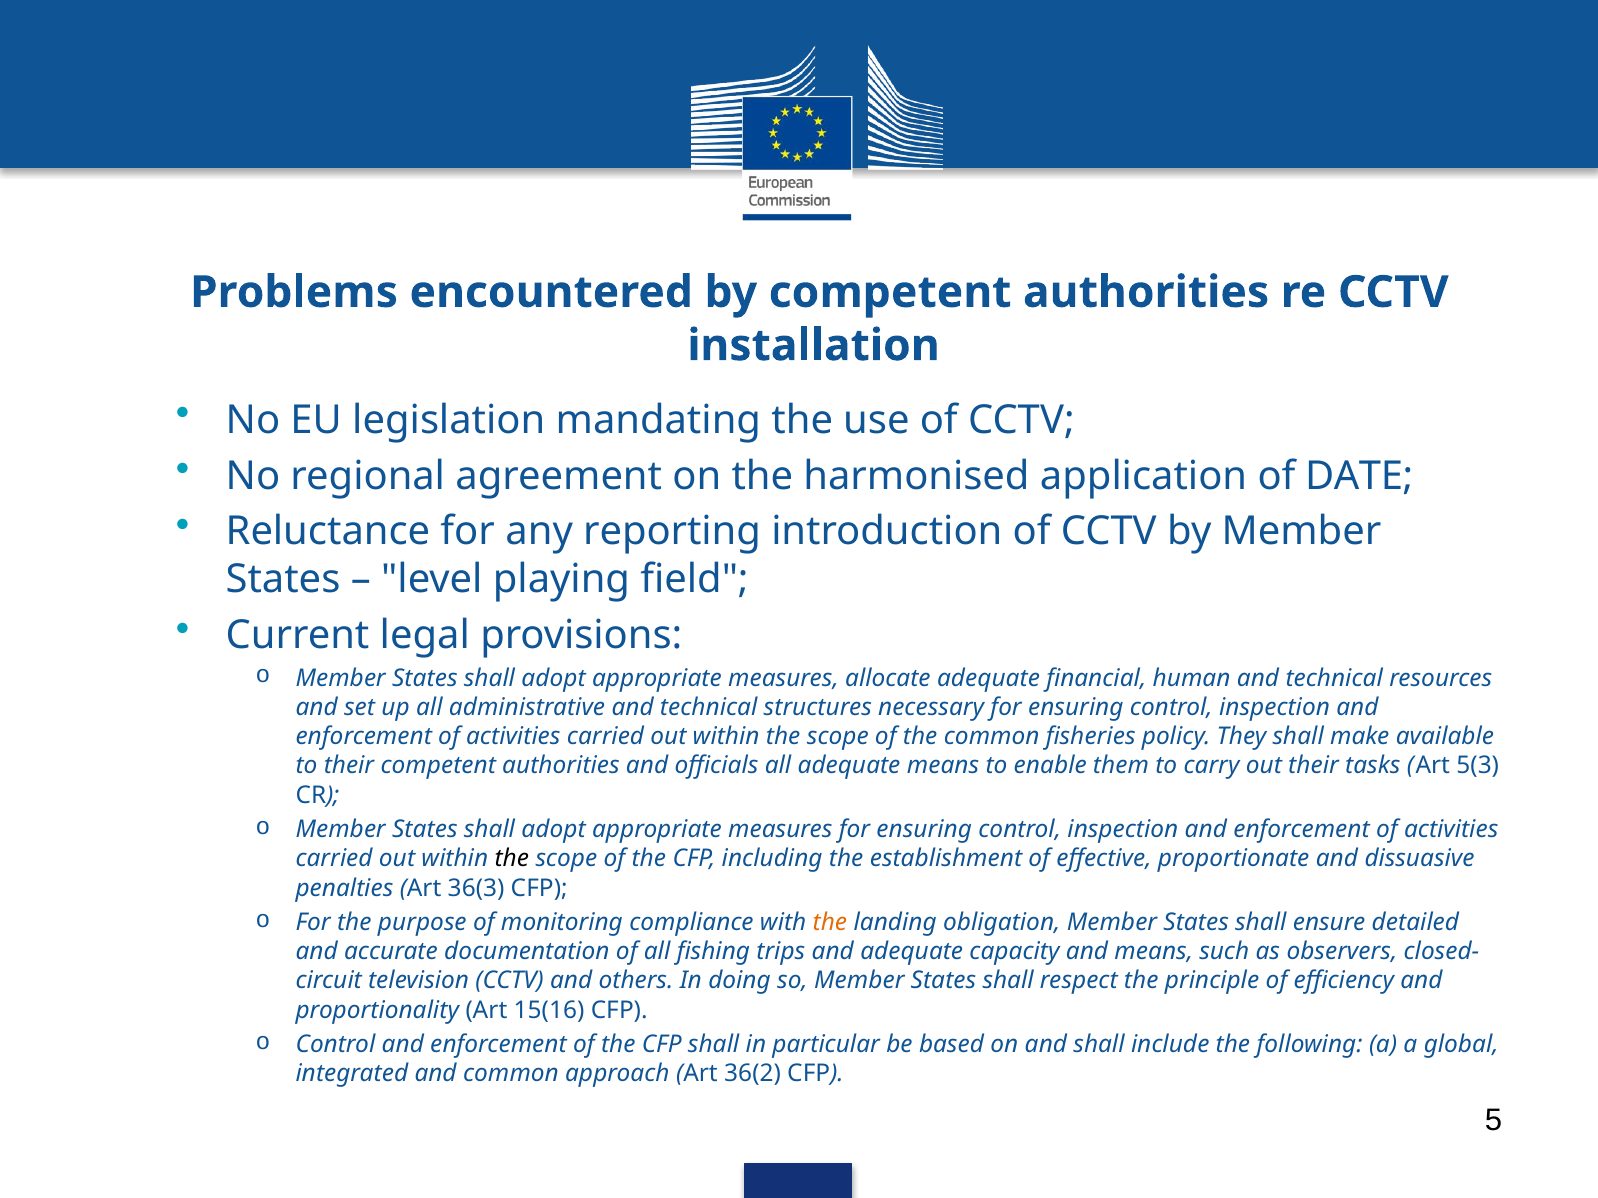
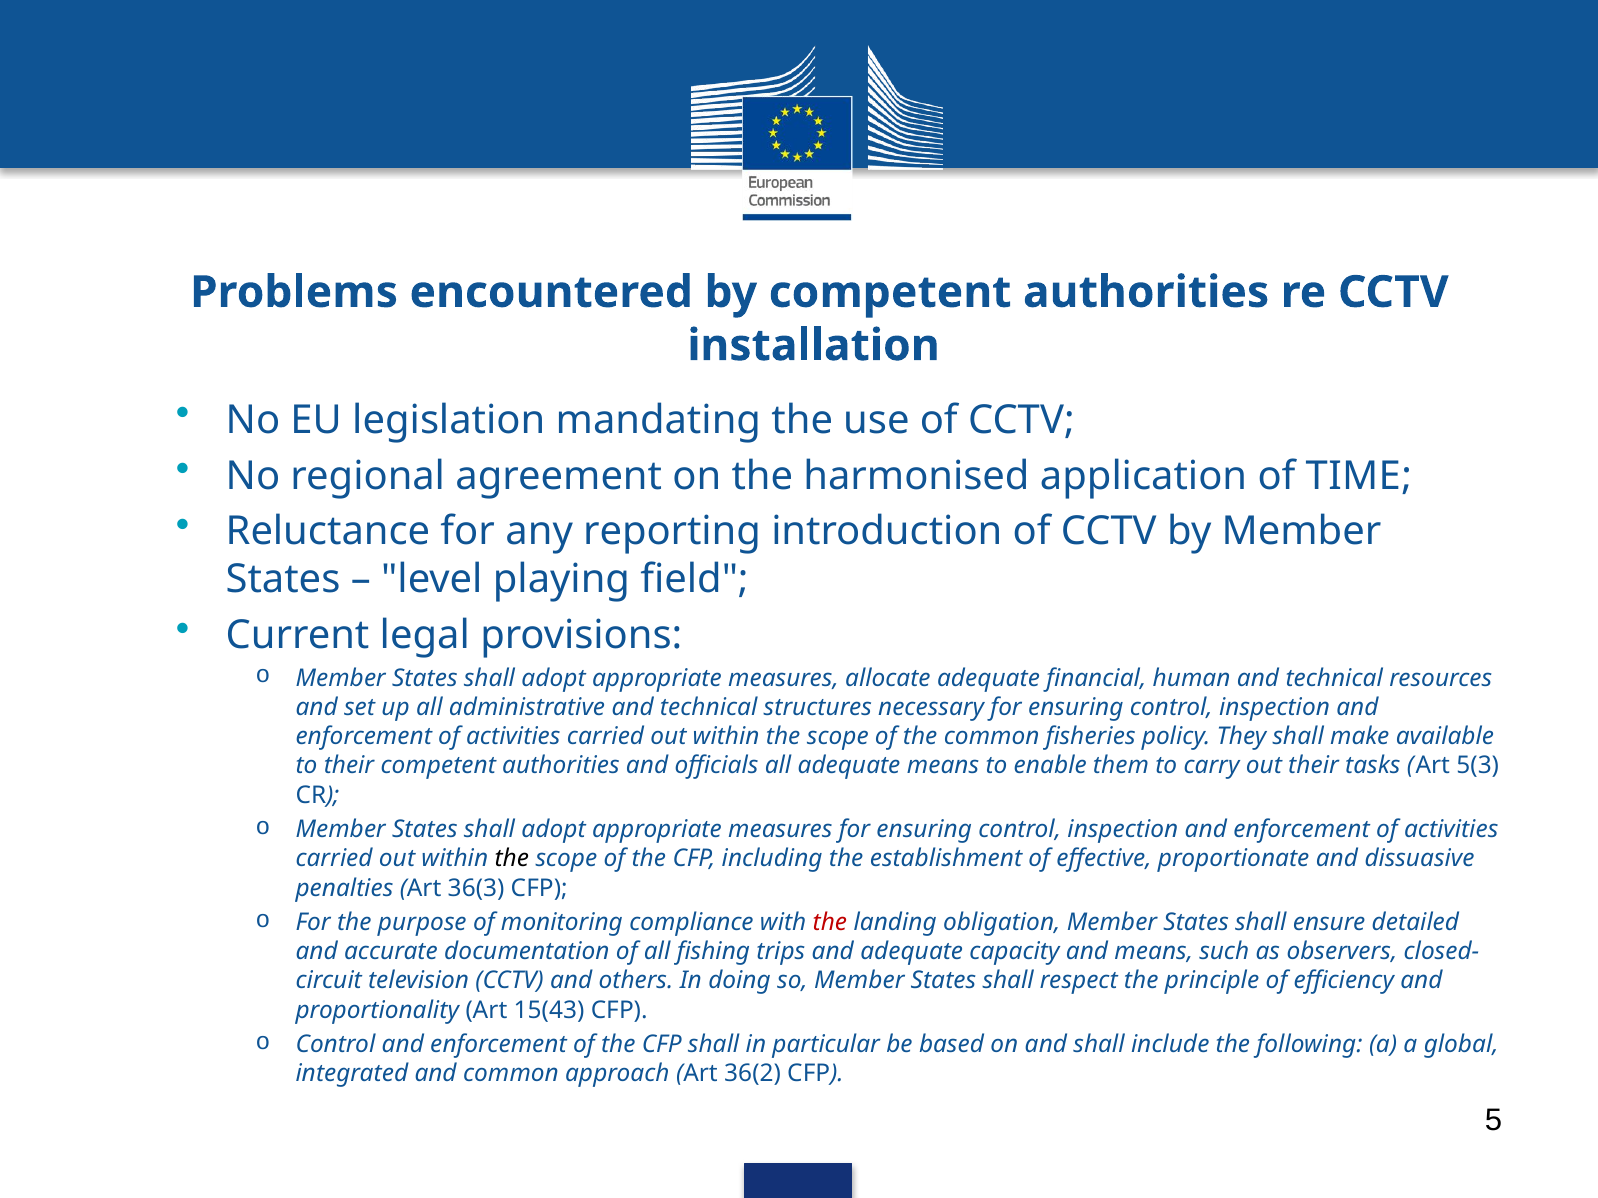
DATE: DATE -> TIME
the at (830, 923) colour: orange -> red
15(16: 15(16 -> 15(43
